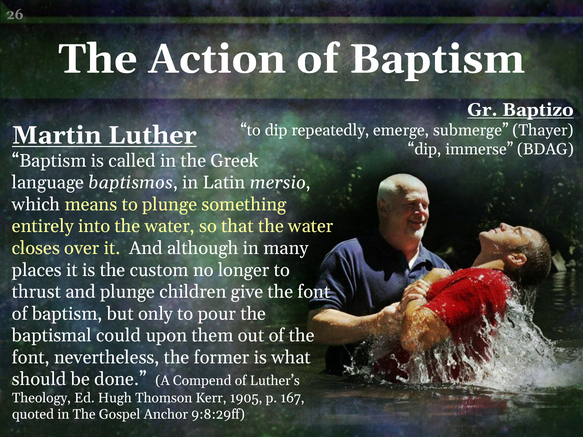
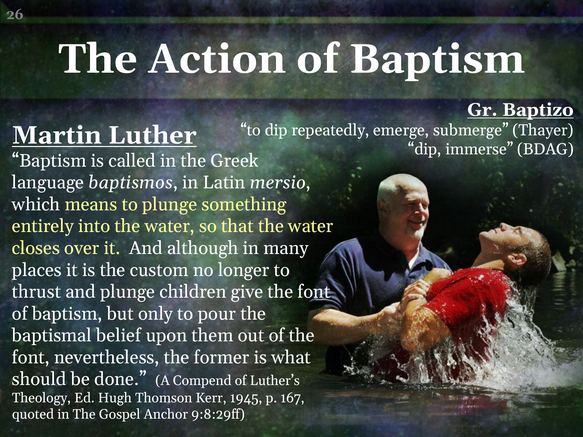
could: could -> belief
1905: 1905 -> 1945
